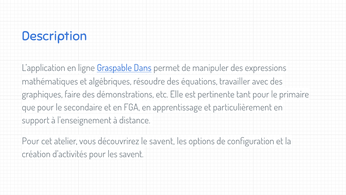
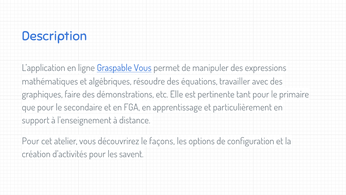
Graspable Dans: Dans -> Vous
le savent: savent -> façons
